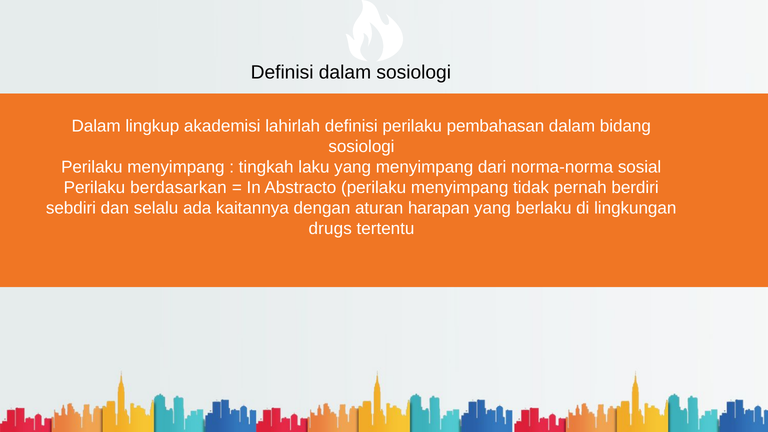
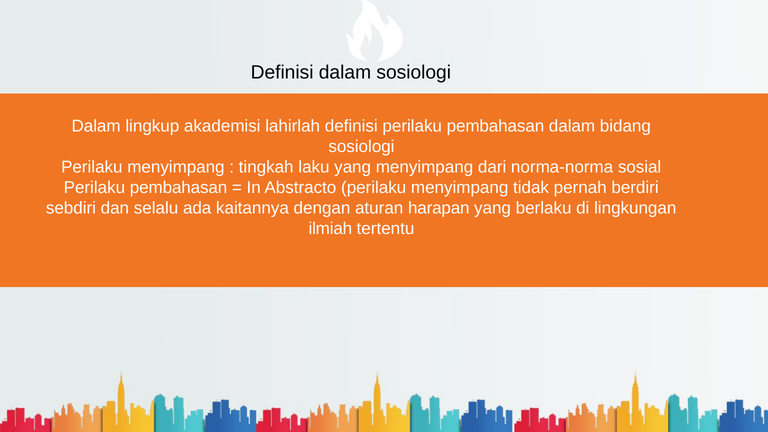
berdasarkan at (178, 188): berdasarkan -> pembahasan
drugs: drugs -> ilmiah
